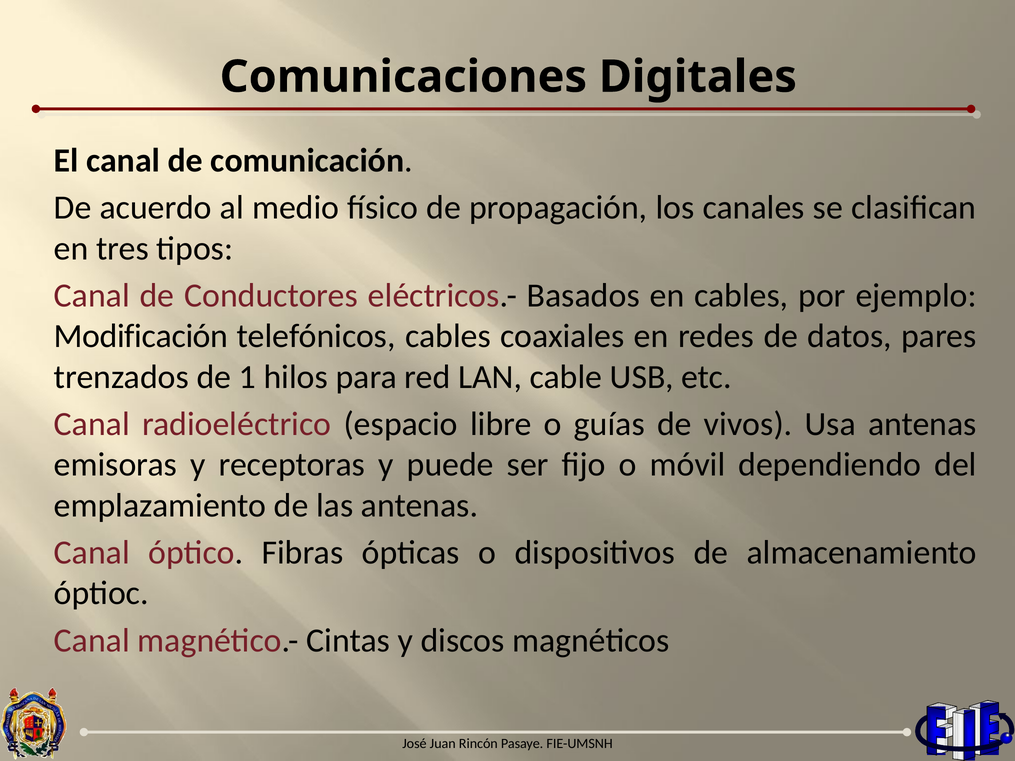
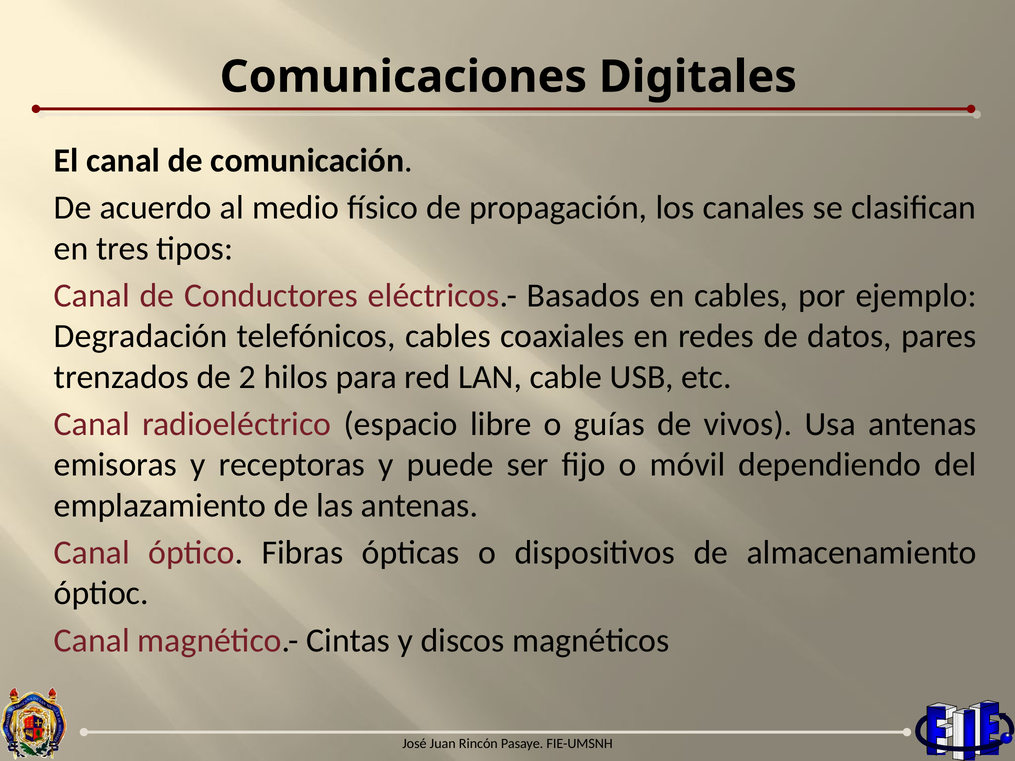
Modificación: Modificación -> Degradación
1: 1 -> 2
